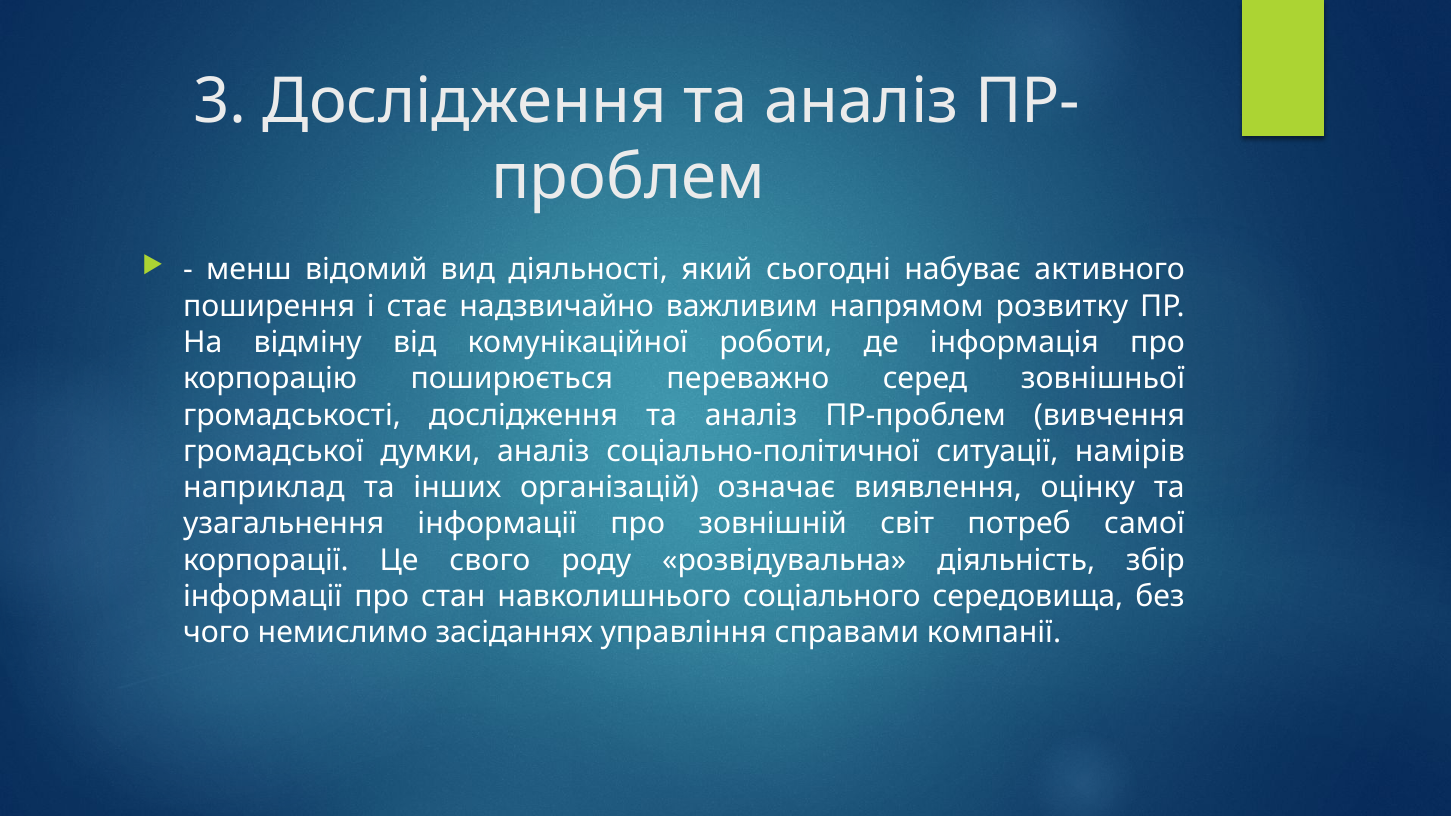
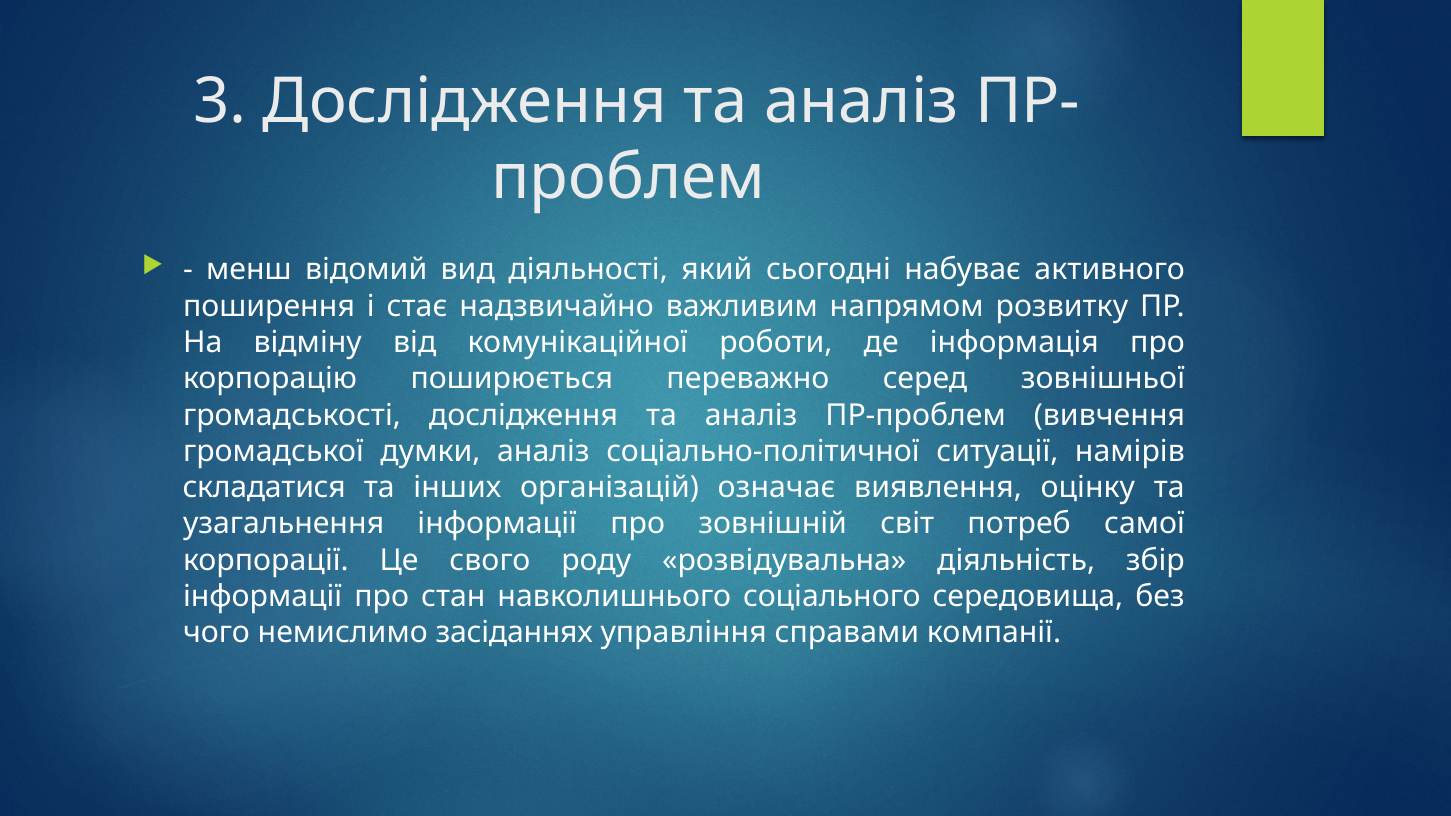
наприклад: наприклад -> складатися
